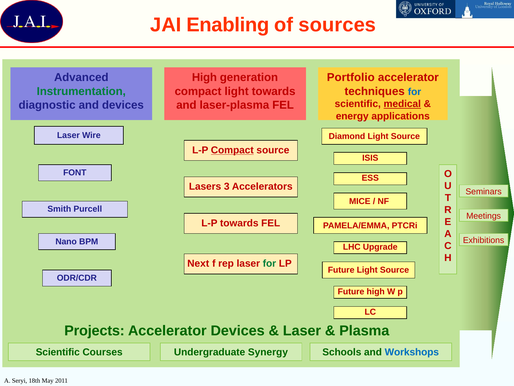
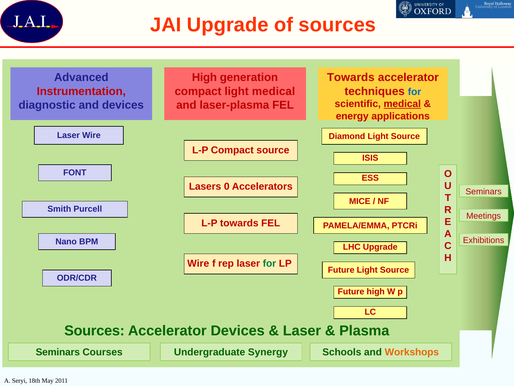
JAI Enabling: Enabling -> Upgrade
Portfolio at (351, 77): Portfolio -> Towards
Instrumentation colour: green -> red
light towards: towards -> medical
Compact at (232, 150) underline: present -> none
3: 3 -> 0
Next at (198, 263): Next -> Wire
Projects at (94, 330): Projects -> Sources
Scientific at (58, 352): Scientific -> Seminars
Workshops colour: blue -> orange
